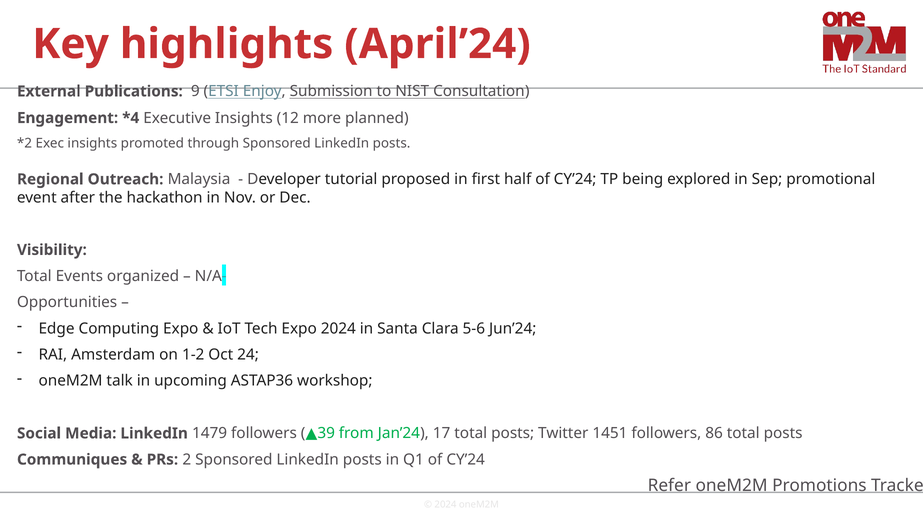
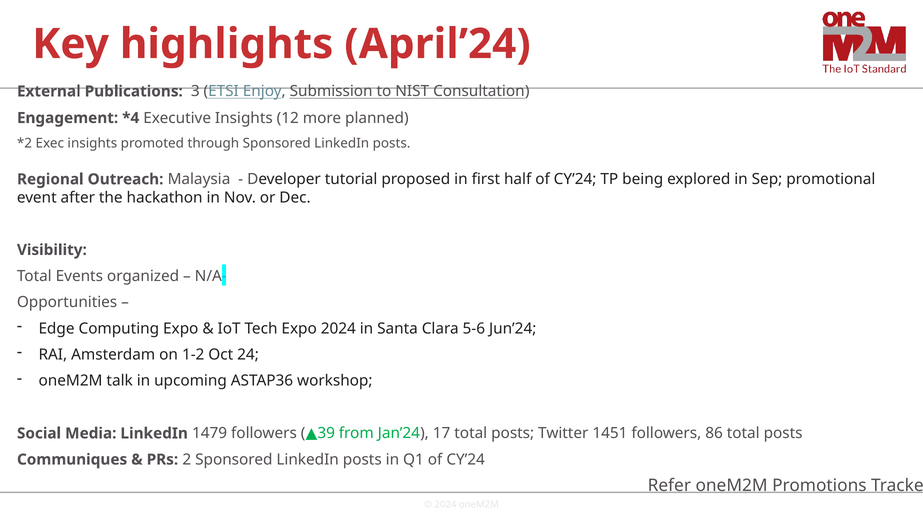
9: 9 -> 3
